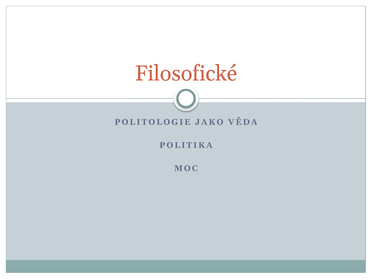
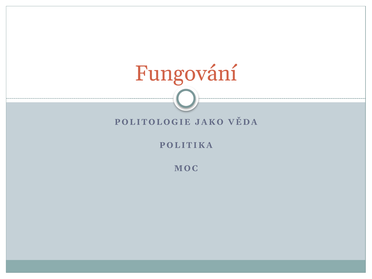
Filosofické: Filosofické -> Fungování
